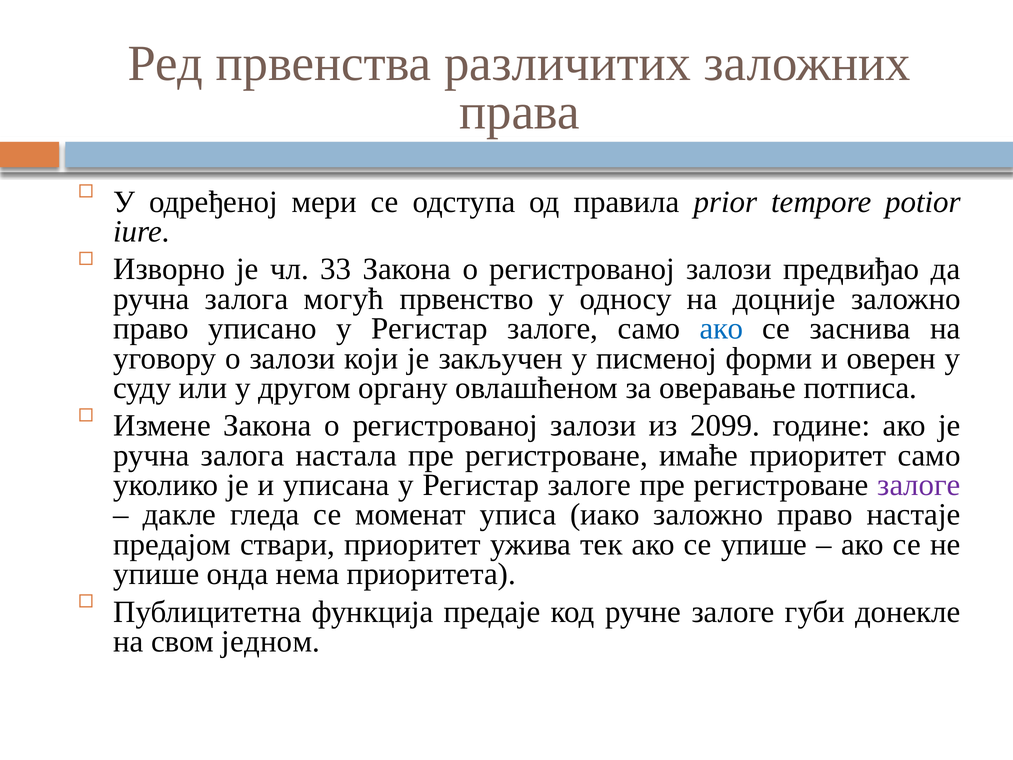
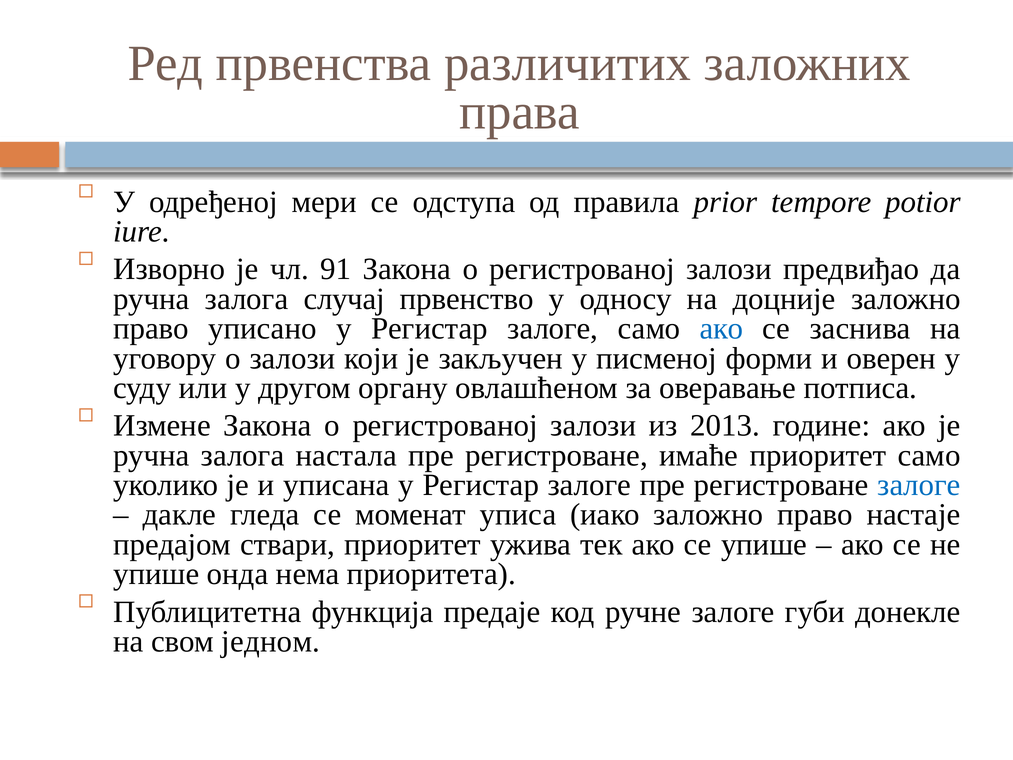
33: 33 -> 91
могућ: могућ -> случај
2099: 2099 -> 2013
залоге at (919, 485) colour: purple -> blue
